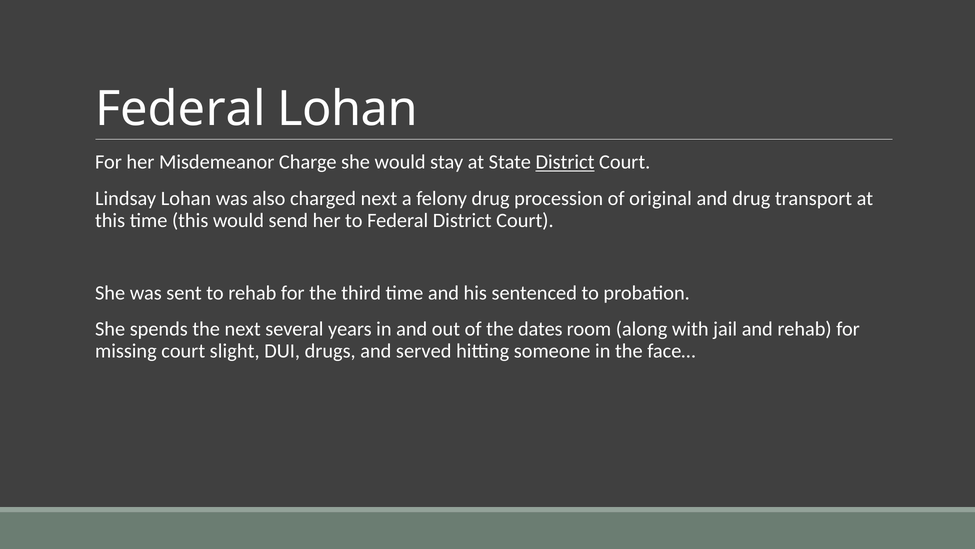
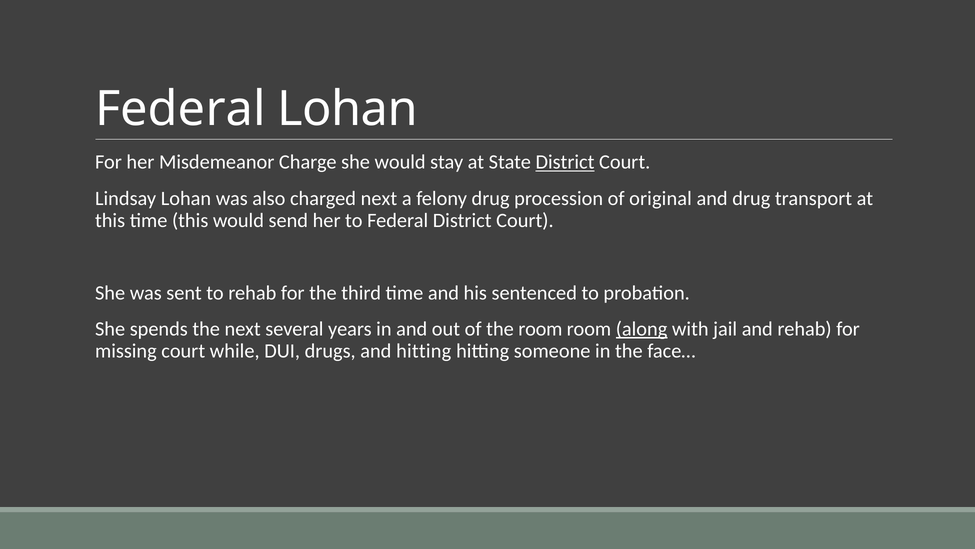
the dates: dates -> room
along underline: none -> present
slight: slight -> while
and served: served -> hitting
